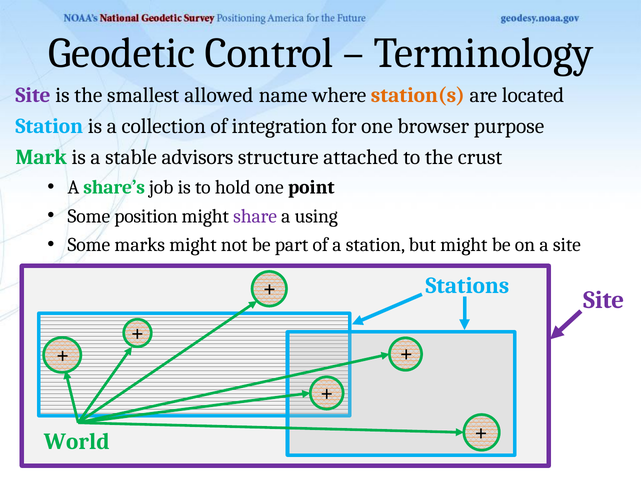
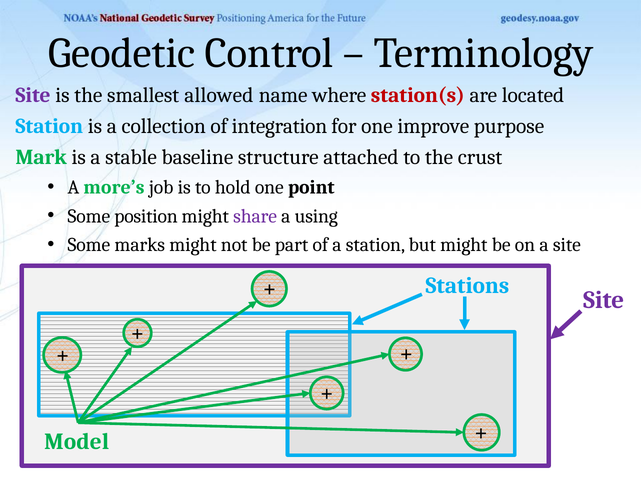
station(s colour: orange -> red
browser: browser -> improve
advisors: advisors -> baseline
share’s: share’s -> more’s
World: World -> Model
